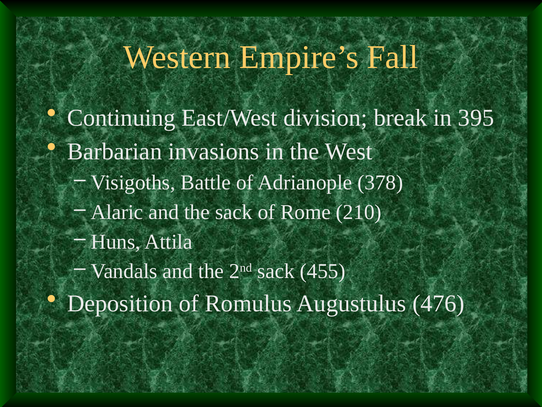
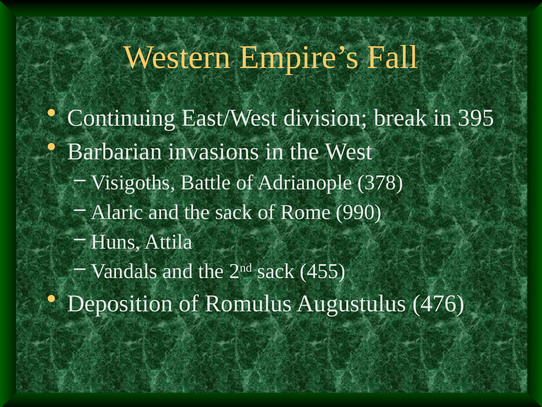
210: 210 -> 990
